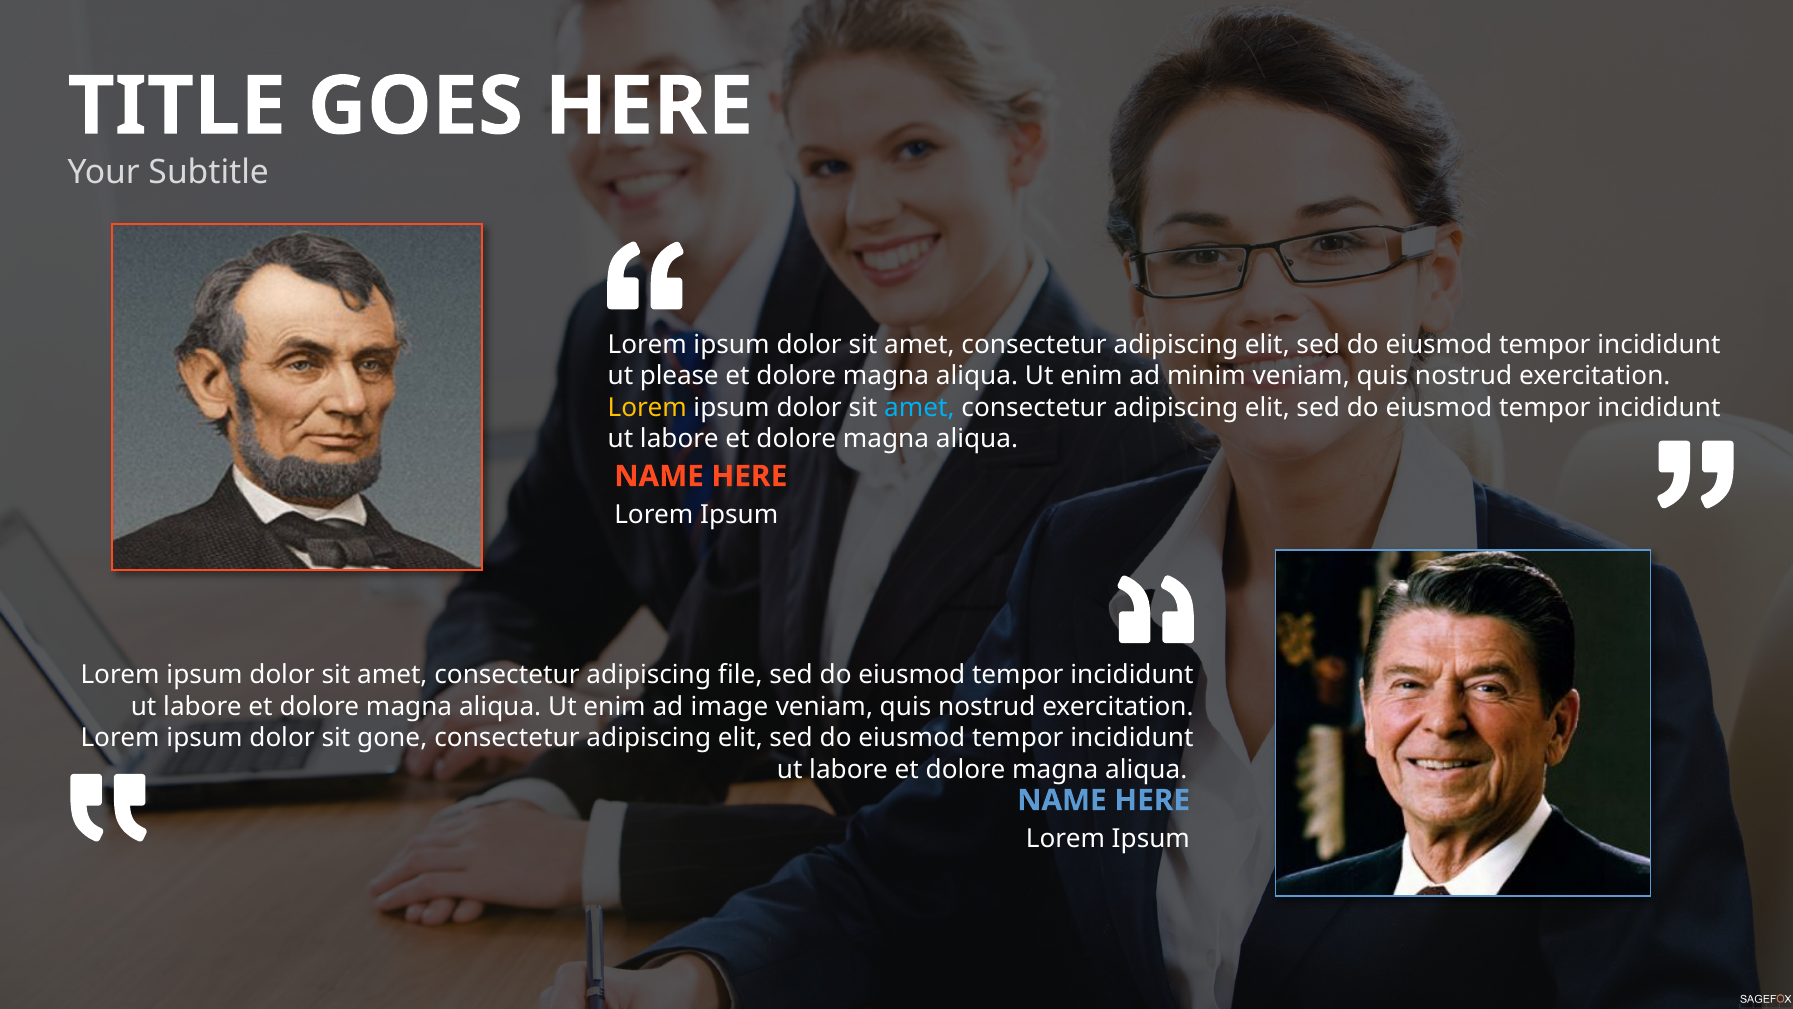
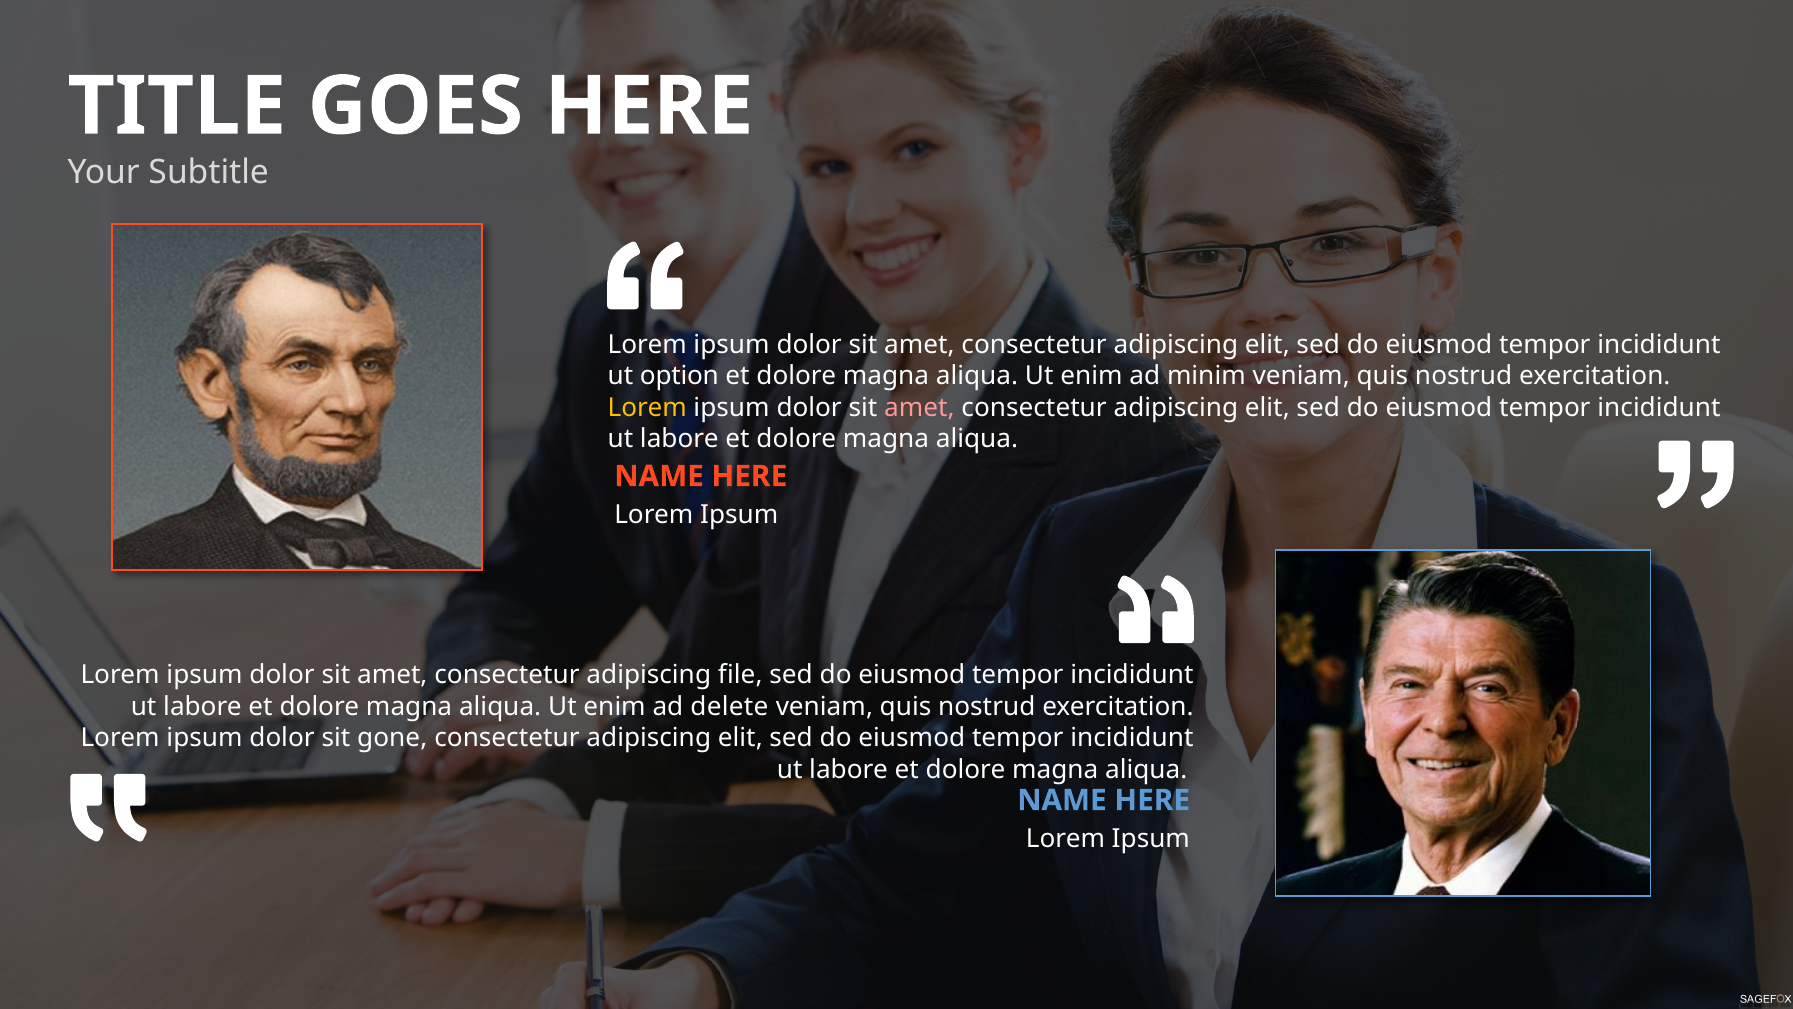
please: please -> option
amet at (919, 407) colour: light blue -> pink
image: image -> delete
